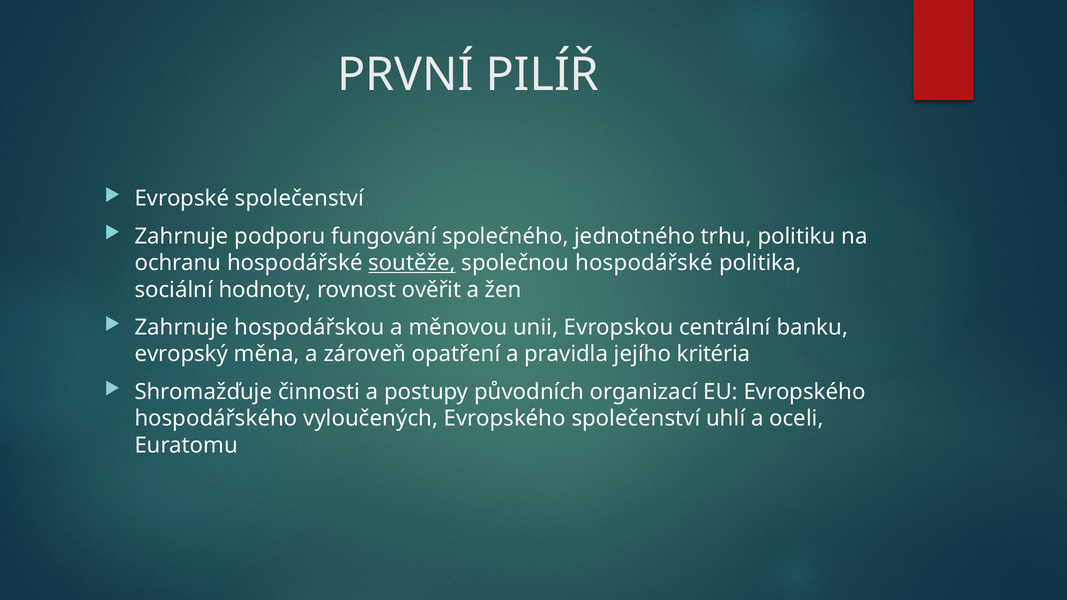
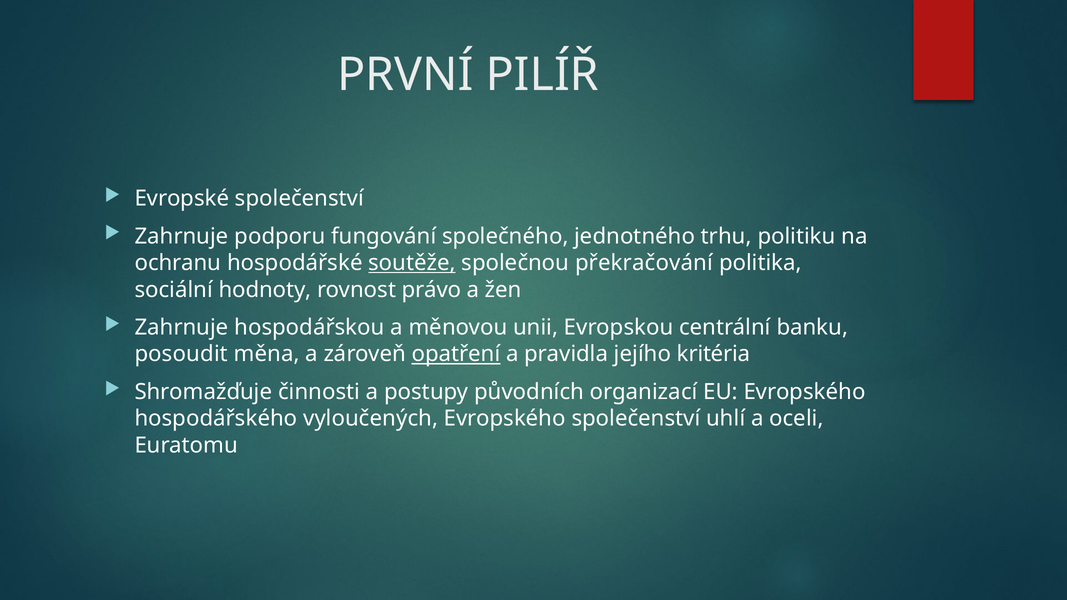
společnou hospodářské: hospodářské -> překračování
ověřit: ověřit -> právo
evropský: evropský -> posoudit
opatření underline: none -> present
